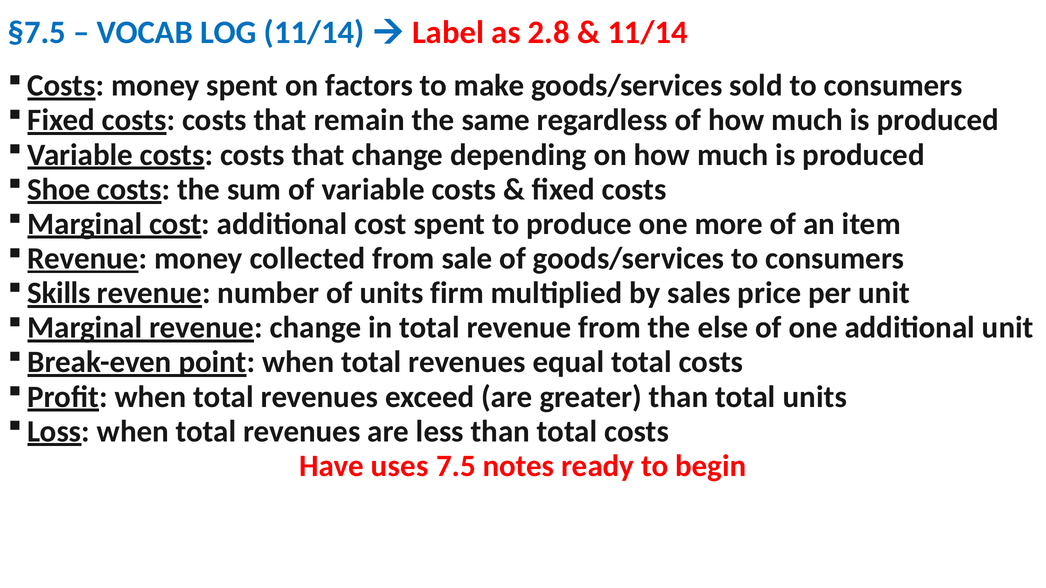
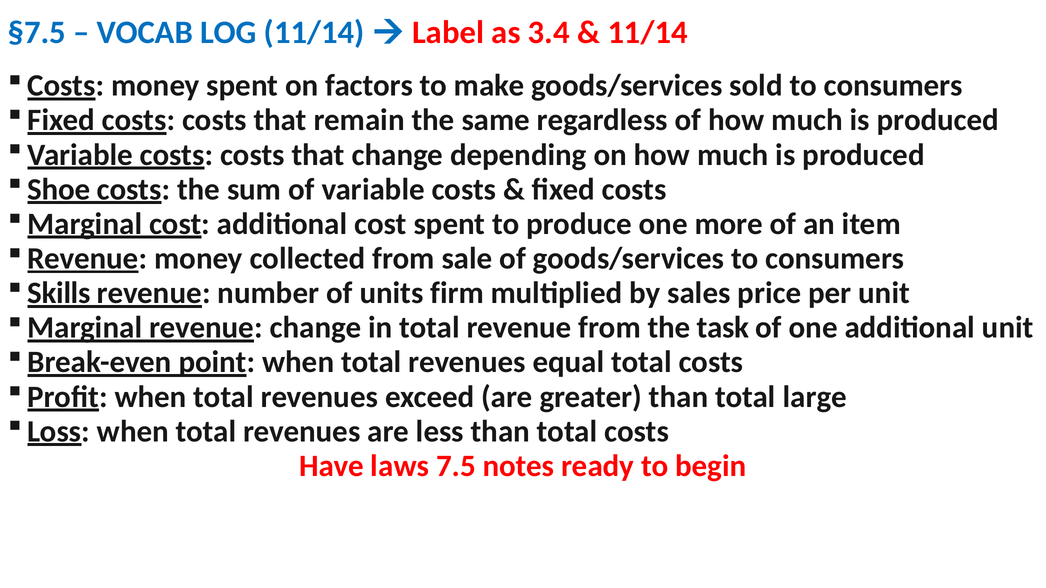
2.8: 2.8 -> 3.4
else: else -> task
total units: units -> large
uses: uses -> laws
